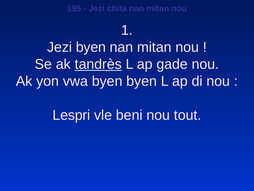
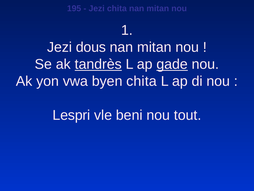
Jezi byen: byen -> dous
gade underline: none -> present
byen byen: byen -> chita
